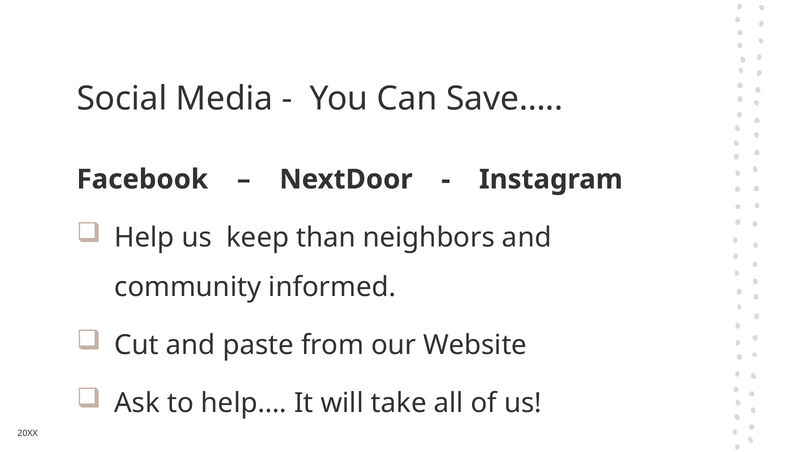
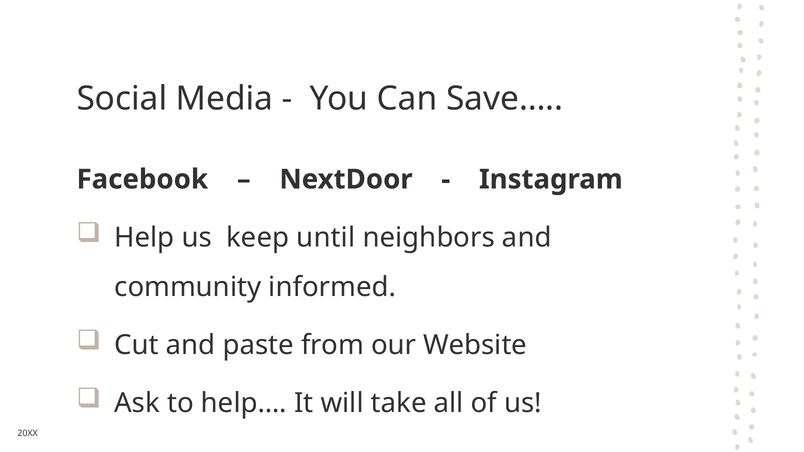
than: than -> until
